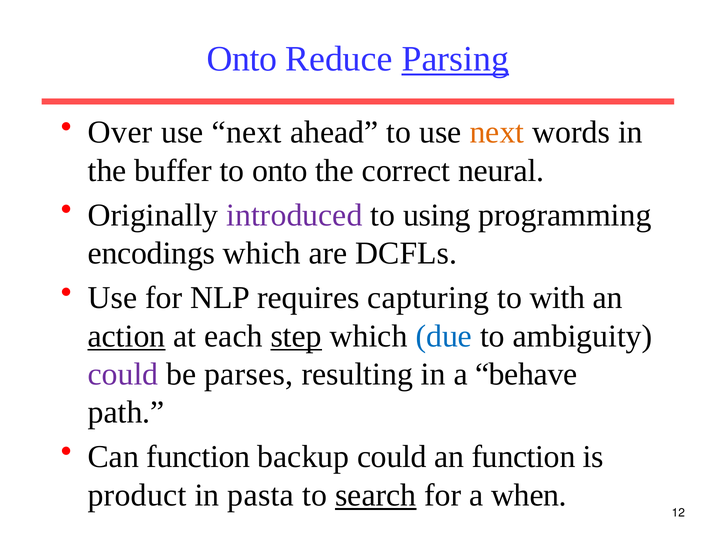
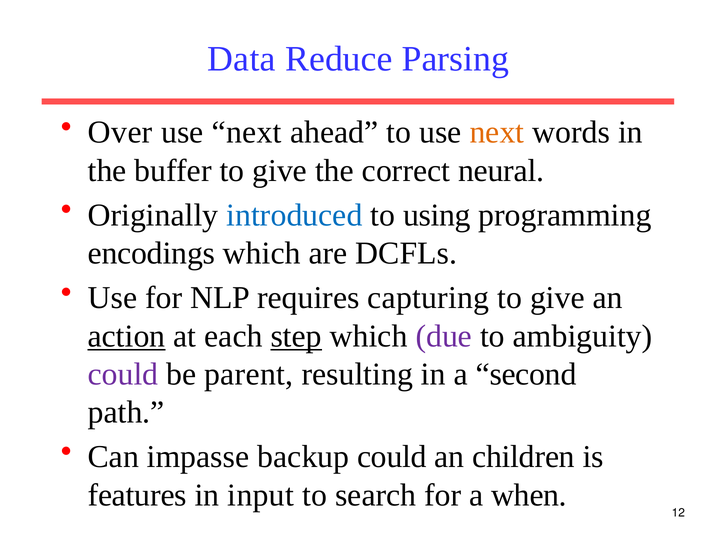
Onto at (242, 59): Onto -> Data
Parsing underline: present -> none
buffer to onto: onto -> give
introduced colour: purple -> blue
with at (558, 298): with -> give
due colour: blue -> purple
parses: parses -> parent
behave: behave -> second
Can function: function -> impasse
an function: function -> children
product: product -> features
pasta: pasta -> input
search underline: present -> none
